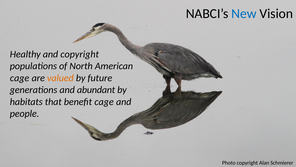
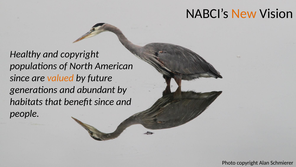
New colour: blue -> orange
cage at (20, 78): cage -> since
benefit cage: cage -> since
